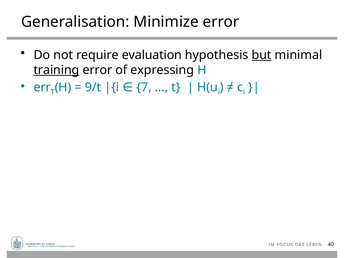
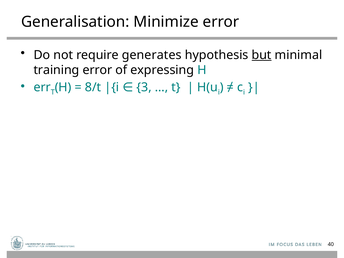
evaluation: evaluation -> generates
training underline: present -> none
9/t: 9/t -> 8/t
7: 7 -> 3
